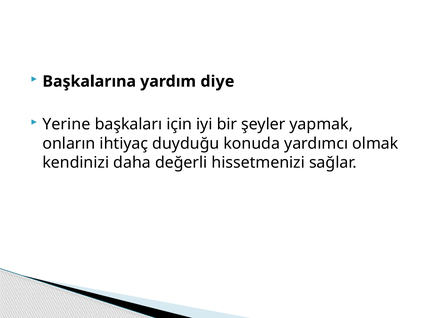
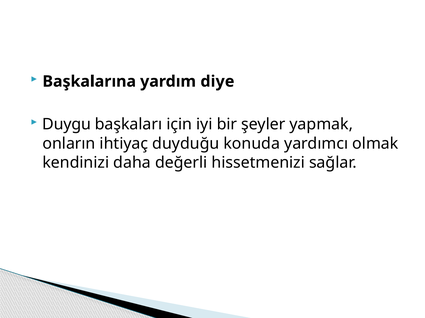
Yerine: Yerine -> Duygu
